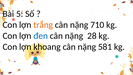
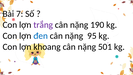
5: 5 -> 7
trắng colour: orange -> purple
710: 710 -> 190
28: 28 -> 95
581: 581 -> 501
